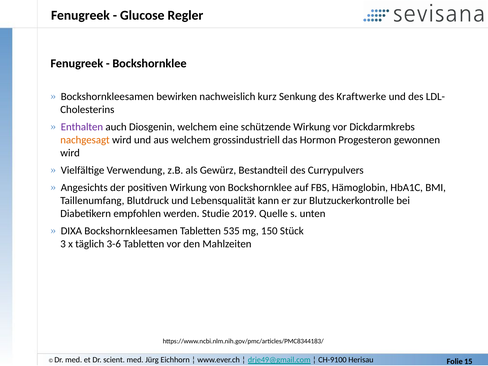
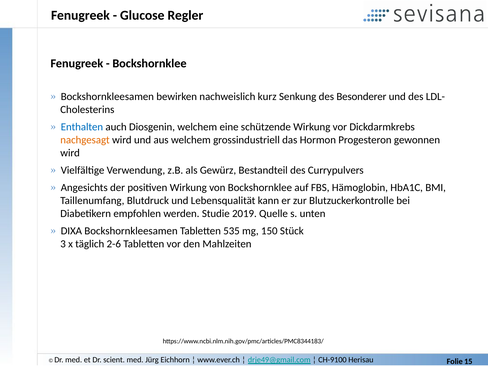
Kraftwerke: Kraftwerke -> Besonderer
Enthalten colour: purple -> blue
3-6: 3-6 -> 2-6
